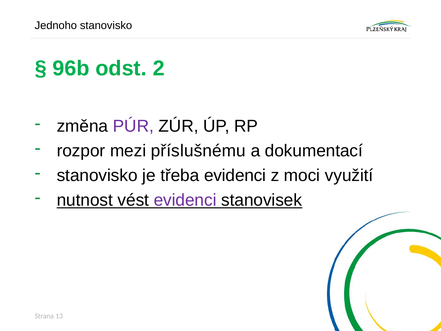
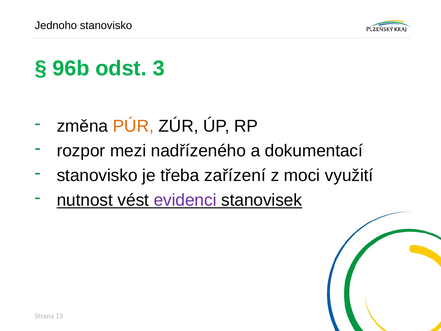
2: 2 -> 3
PÚR colour: purple -> orange
příslušnému: příslušnému -> nadřízeného
třeba evidenci: evidenci -> zařízení
